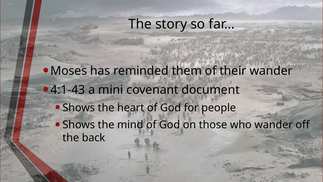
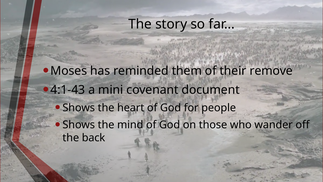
their wander: wander -> remove
